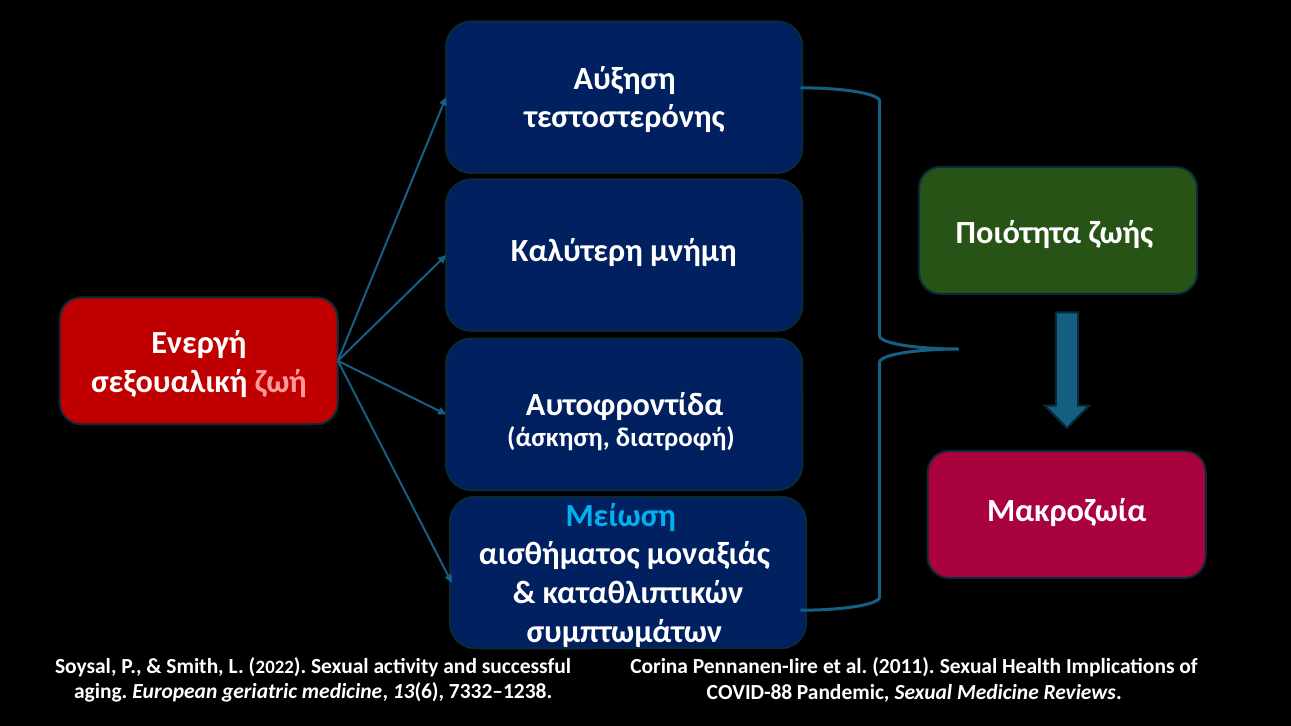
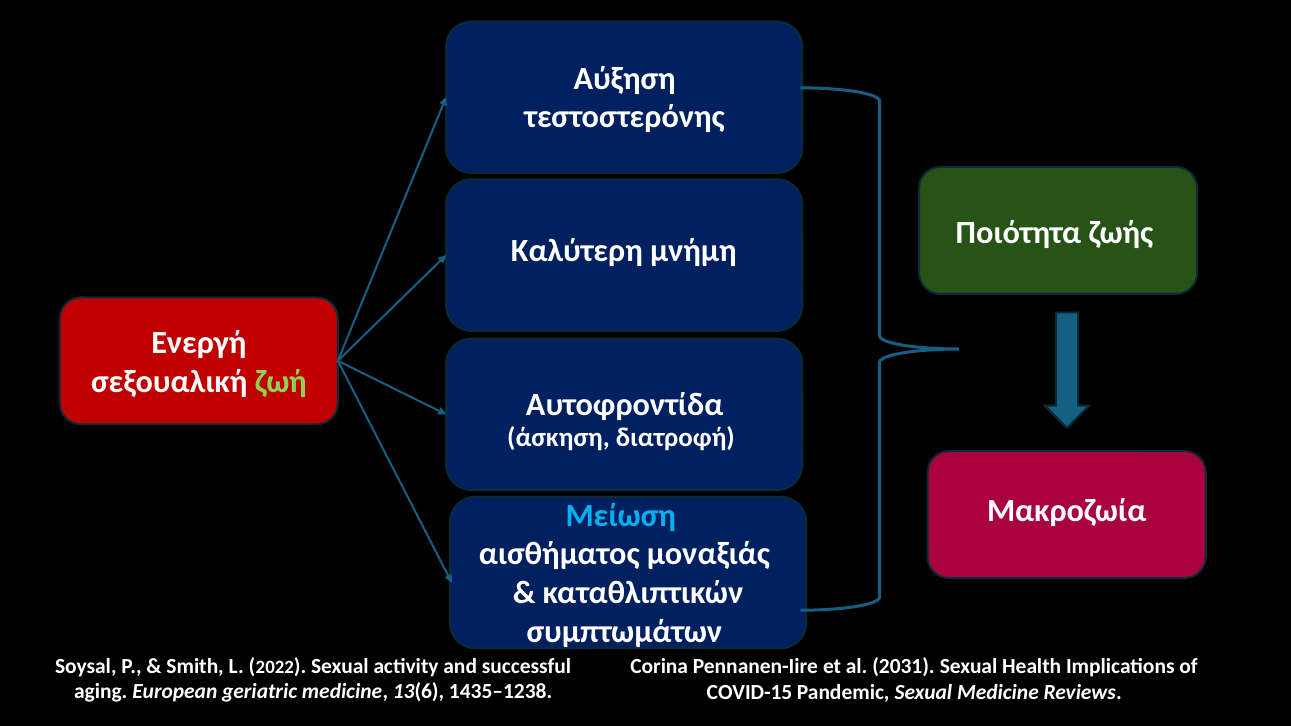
ζωή colour: pink -> light green
2011: 2011 -> 2031
7332–1238: 7332–1238 -> 1435–1238
COVID-88: COVID-88 -> COVID-15
